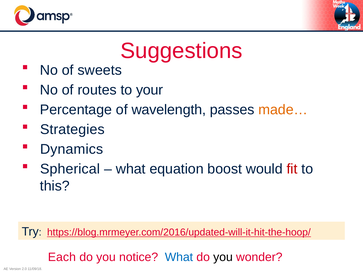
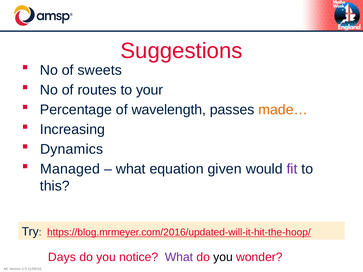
Strategies: Strategies -> Increasing
Spherical: Spherical -> Managed
boost: boost -> given
fit colour: red -> purple
Each: Each -> Days
What at (179, 257) colour: blue -> purple
